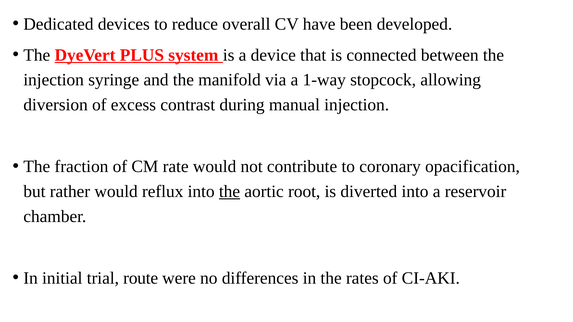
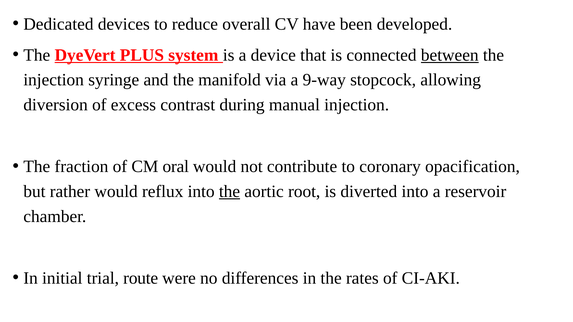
between underline: none -> present
1-way: 1-way -> 9-way
rate: rate -> oral
